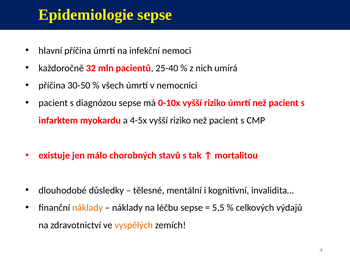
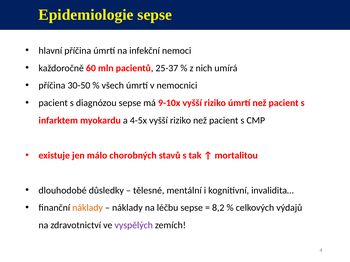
32: 32 -> 60
25-40: 25-40 -> 25-37
0-10x: 0-10x -> 9-10x
5,5: 5,5 -> 8,2
vyspělých colour: orange -> purple
